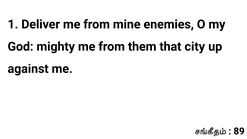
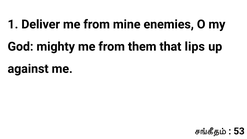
city: city -> lips
89: 89 -> 53
